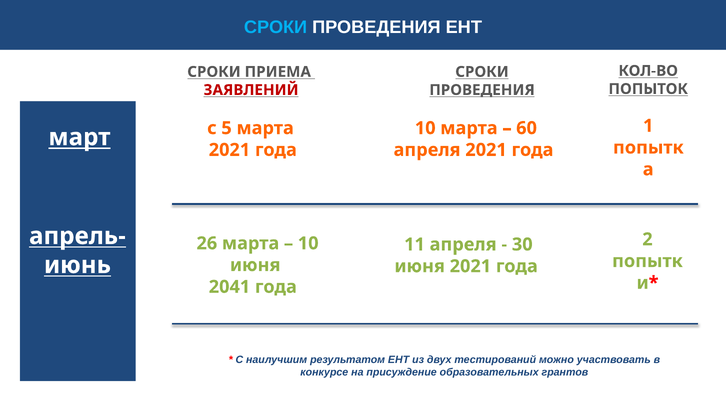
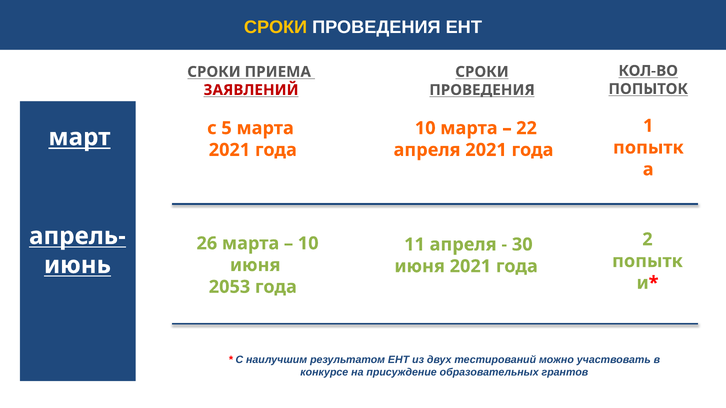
СРОКИ at (276, 27) colour: light blue -> yellow
60: 60 -> 22
2041: 2041 -> 2053
